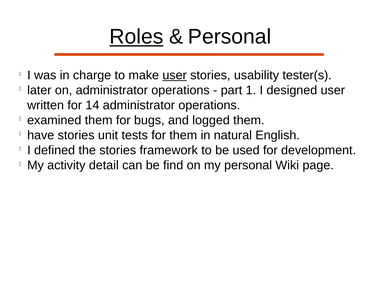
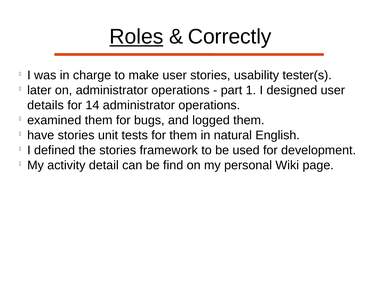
Personal at (230, 37): Personal -> Correctly
user at (175, 75) underline: present -> none
written: written -> details
